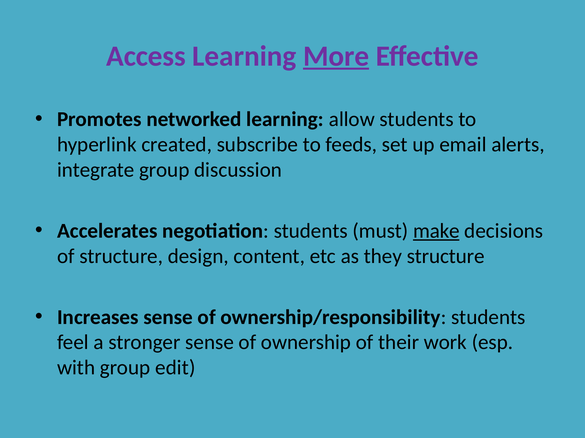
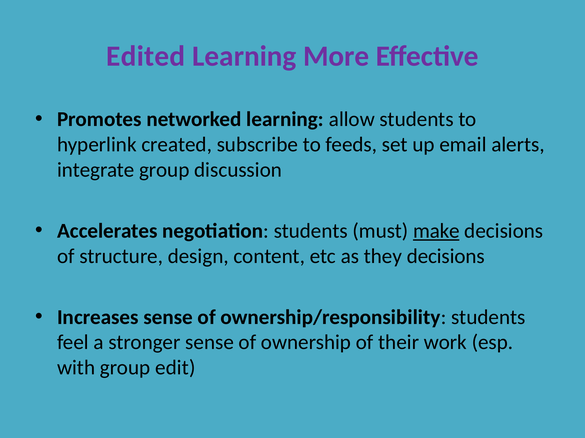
Access: Access -> Edited
More underline: present -> none
they structure: structure -> decisions
